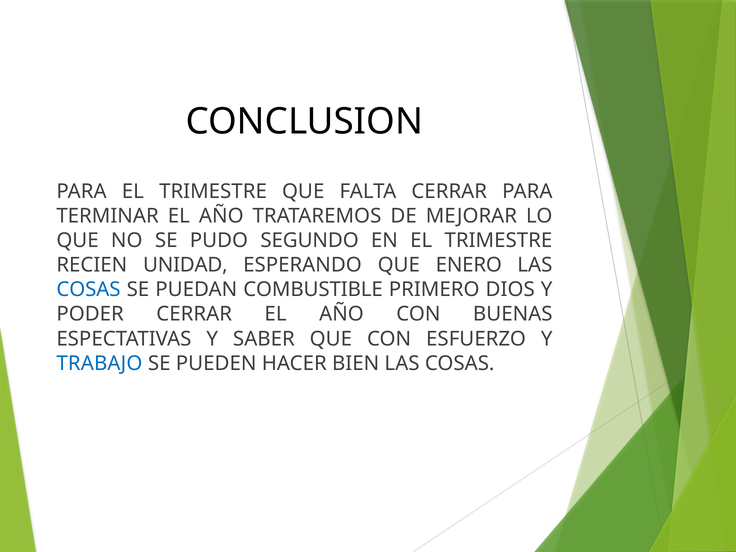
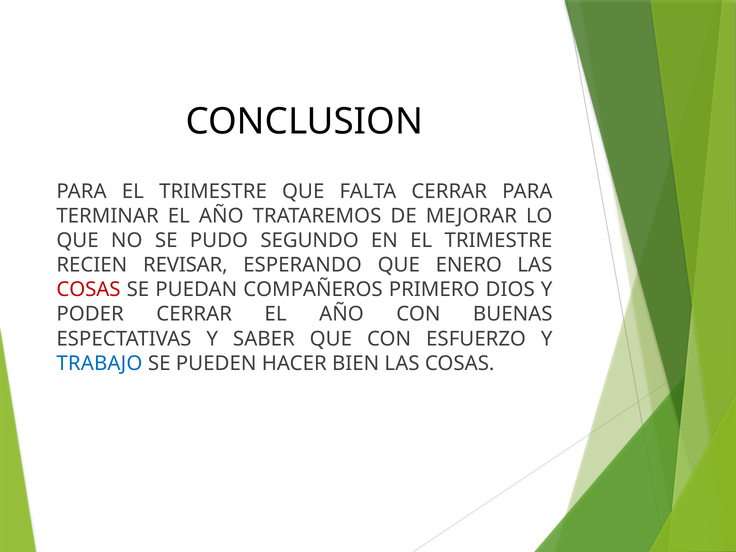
UNIDAD: UNIDAD -> REVISAR
COSAS at (89, 290) colour: blue -> red
COMBUSTIBLE: COMBUSTIBLE -> COMPAÑEROS
